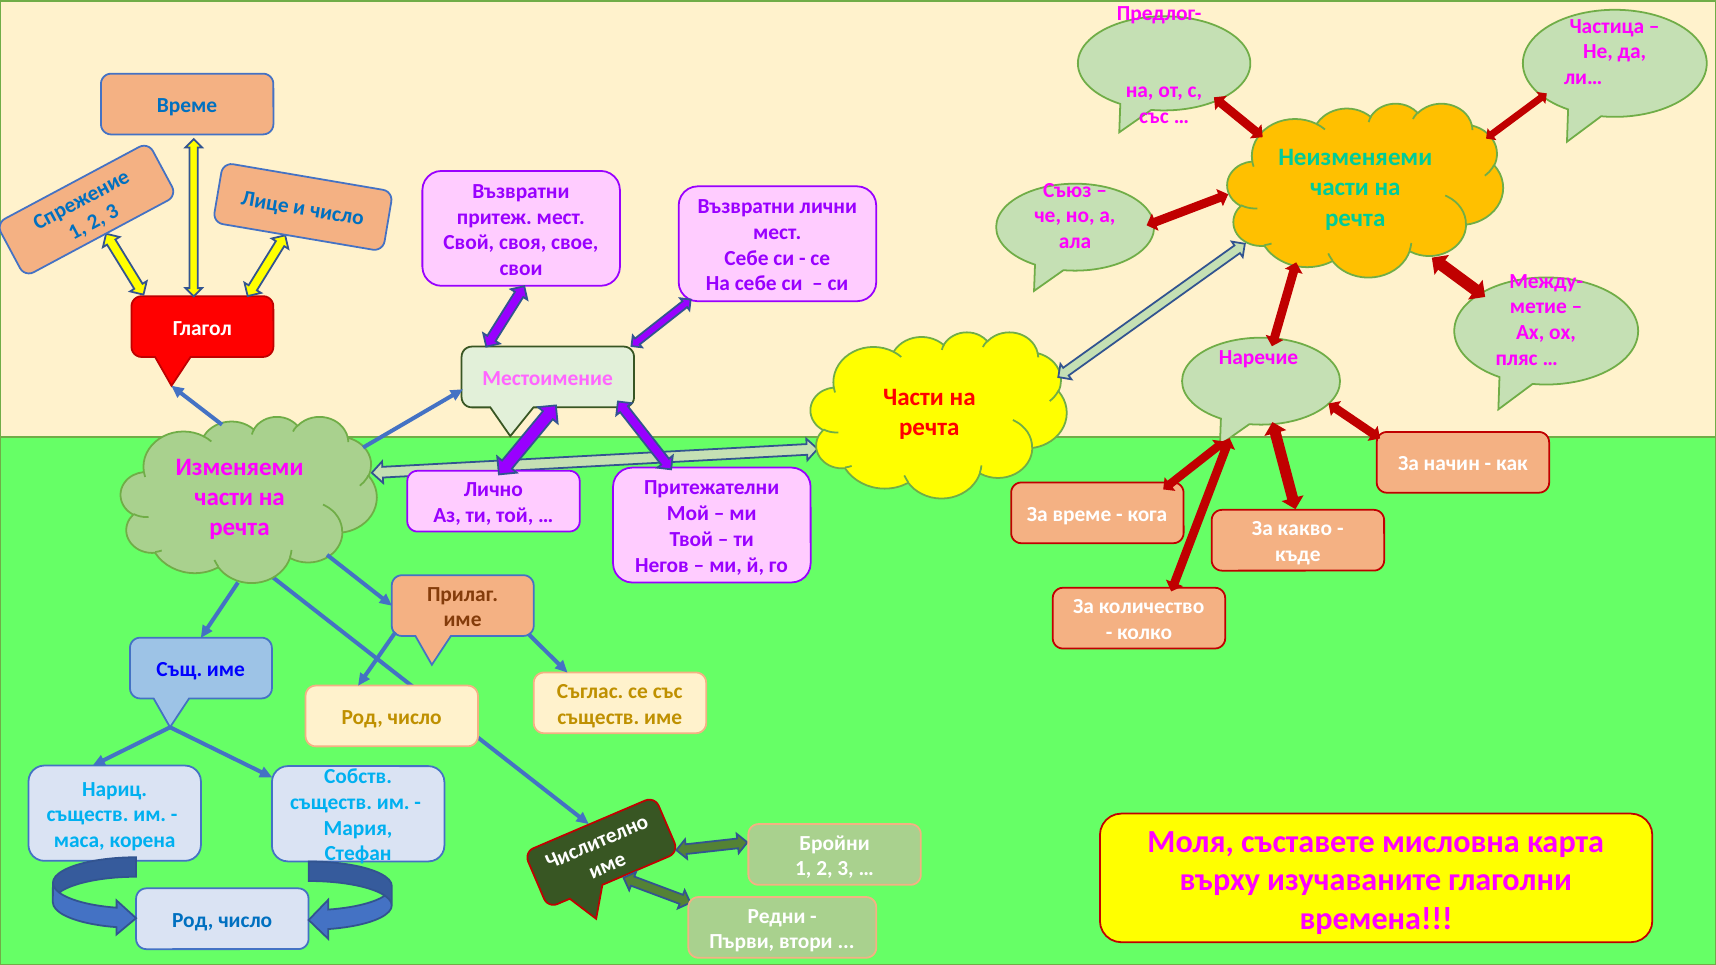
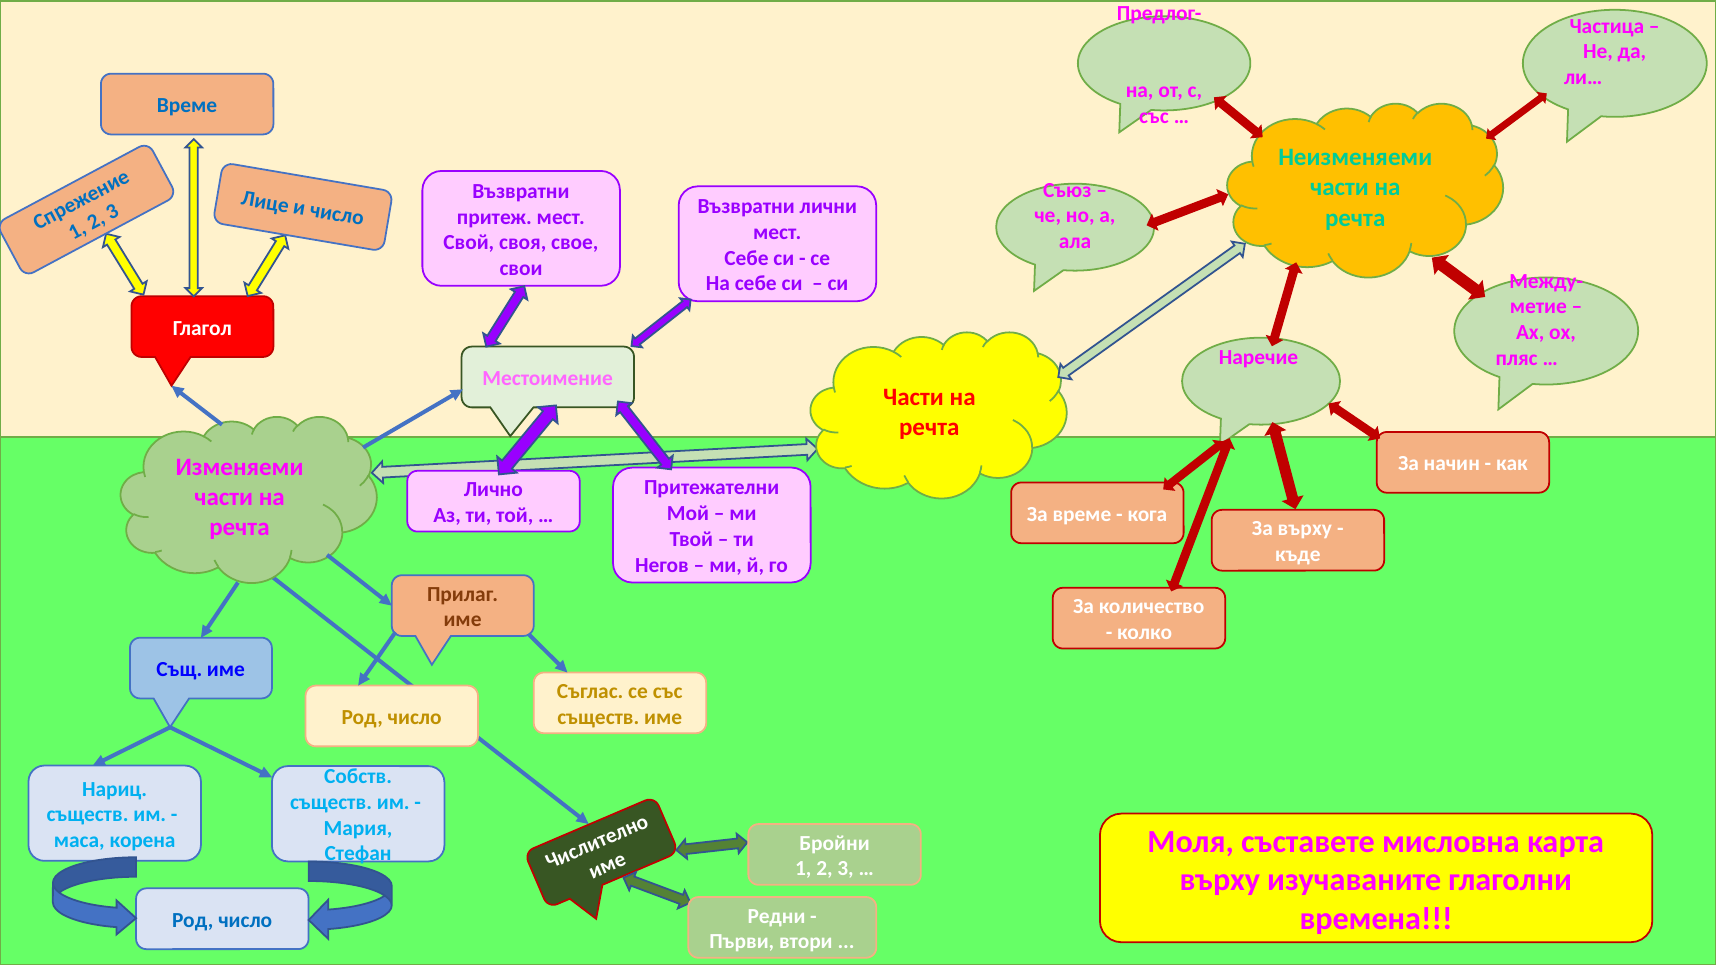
За какво: какво -> върху
